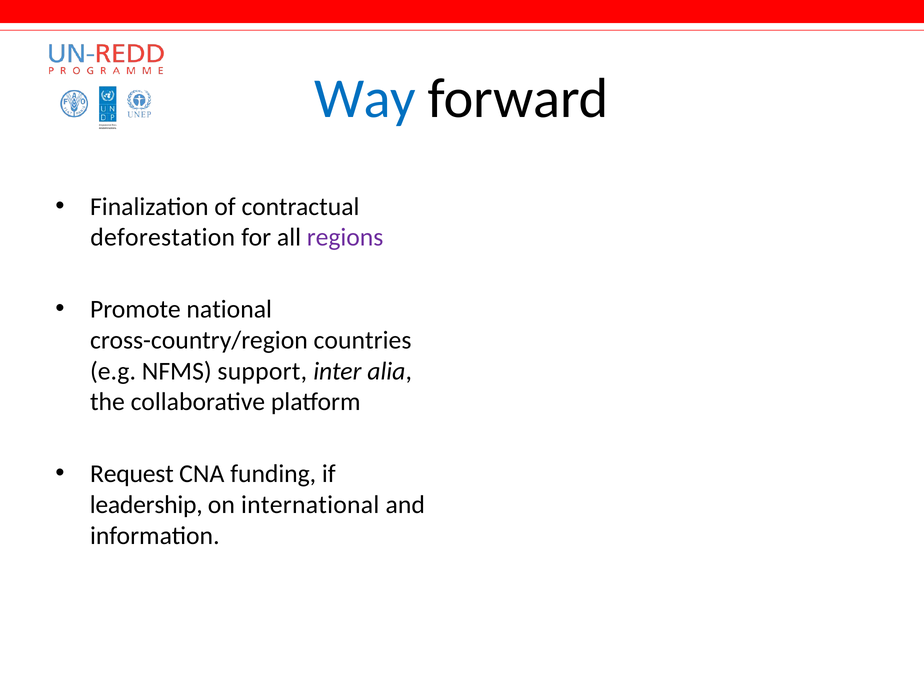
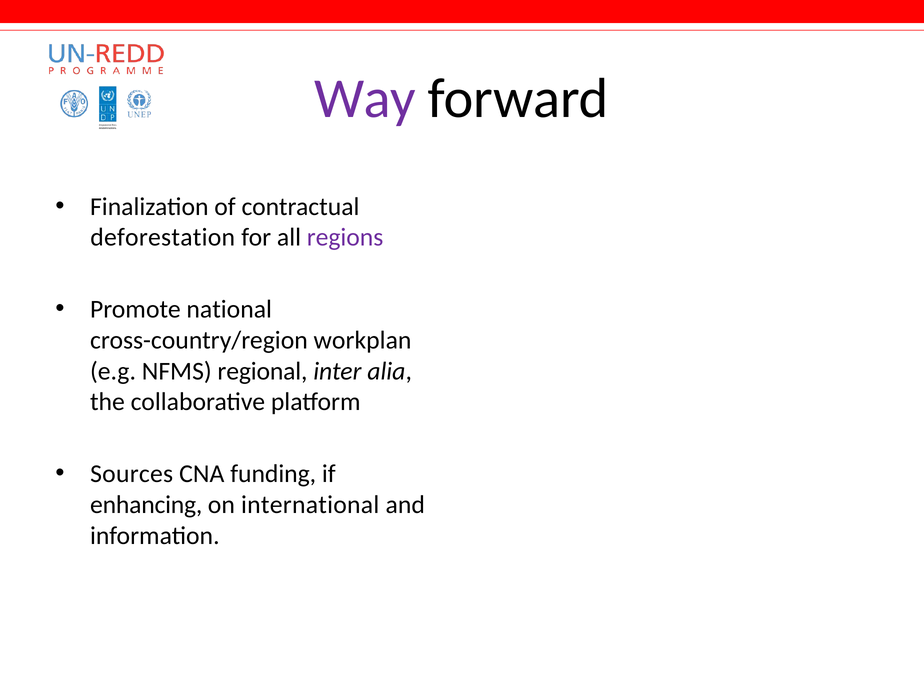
Way colour: blue -> purple
countries: countries -> workplan
support: support -> regional
Request: Request -> Sources
leadership: leadership -> enhancing
